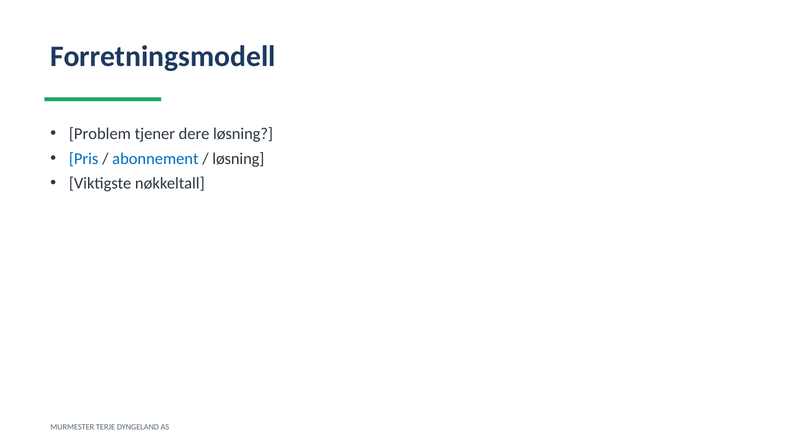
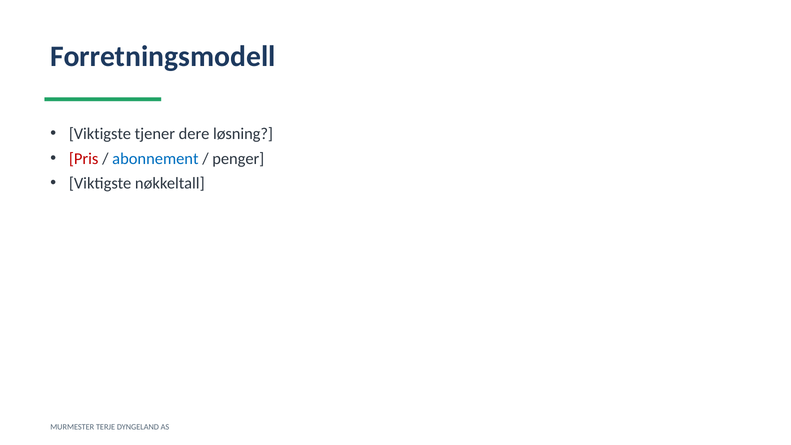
Problem at (100, 134): Problem -> Viktigste
Pris colour: blue -> red
løsning at (238, 159): løsning -> penger
